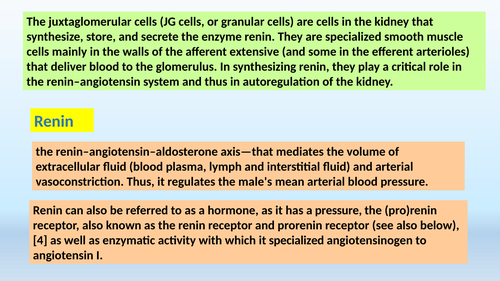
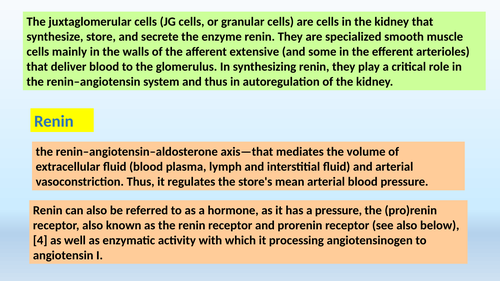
male's: male's -> store's
it specialized: specialized -> processing
